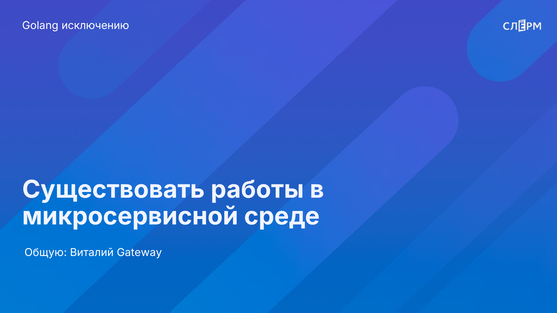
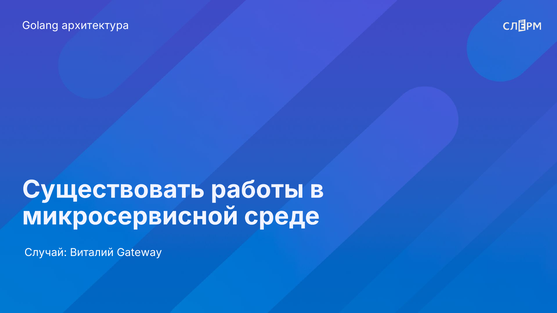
исключению: исключению -> архитектура
Общую: Общую -> Случай
